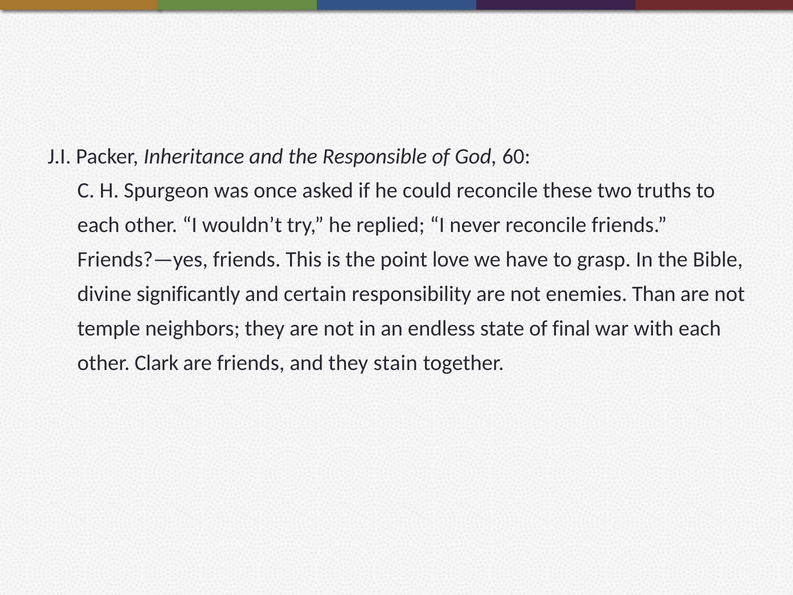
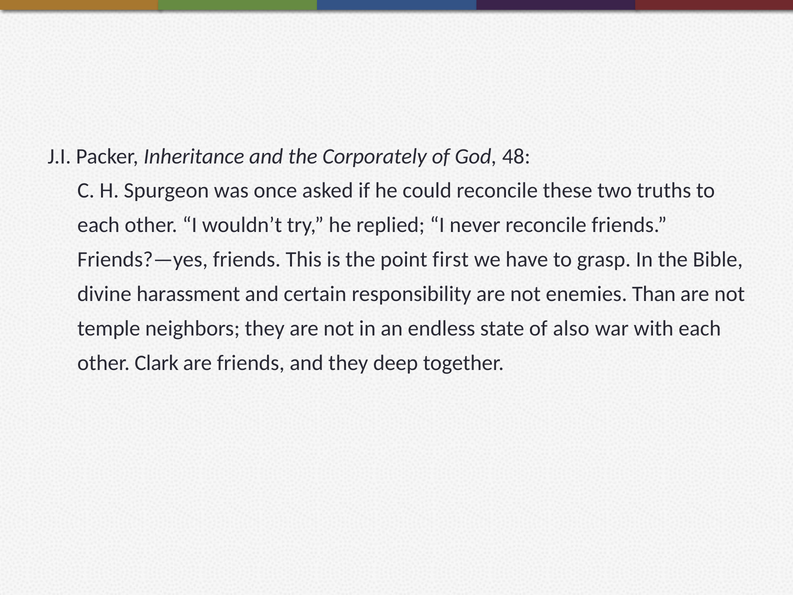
Responsible: Responsible -> Corporately
60: 60 -> 48
love: love -> first
significantly: significantly -> harassment
final: final -> also
stain: stain -> deep
